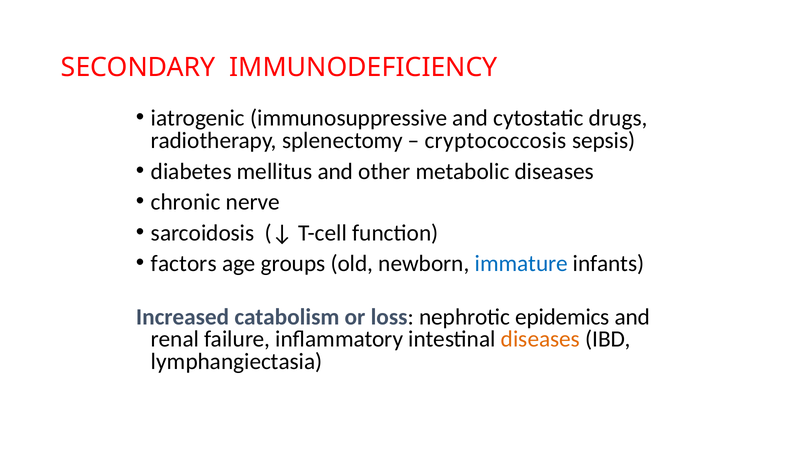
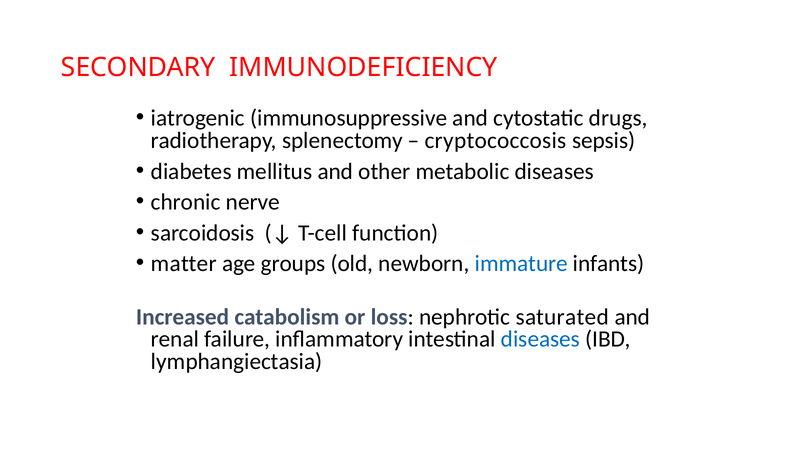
factors: factors -> matter
epidemics: epidemics -> saturated
diseases at (540, 339) colour: orange -> blue
